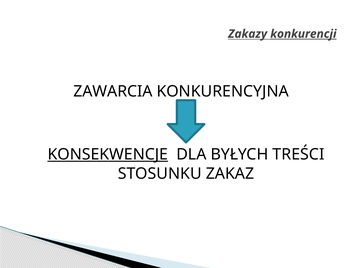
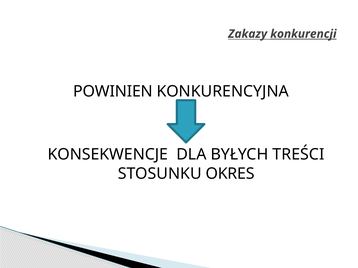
ZAWARCIA: ZAWARCIA -> POWINIEN
KONSEKWENCJE underline: present -> none
ZAKAZ: ZAKAZ -> OKRES
